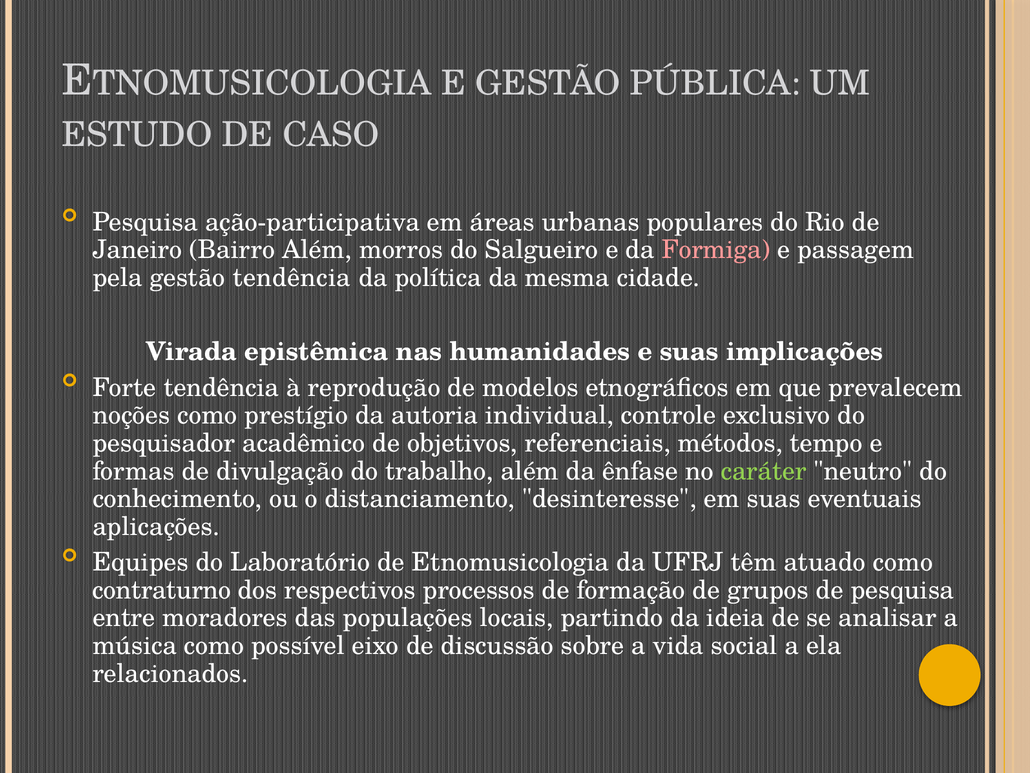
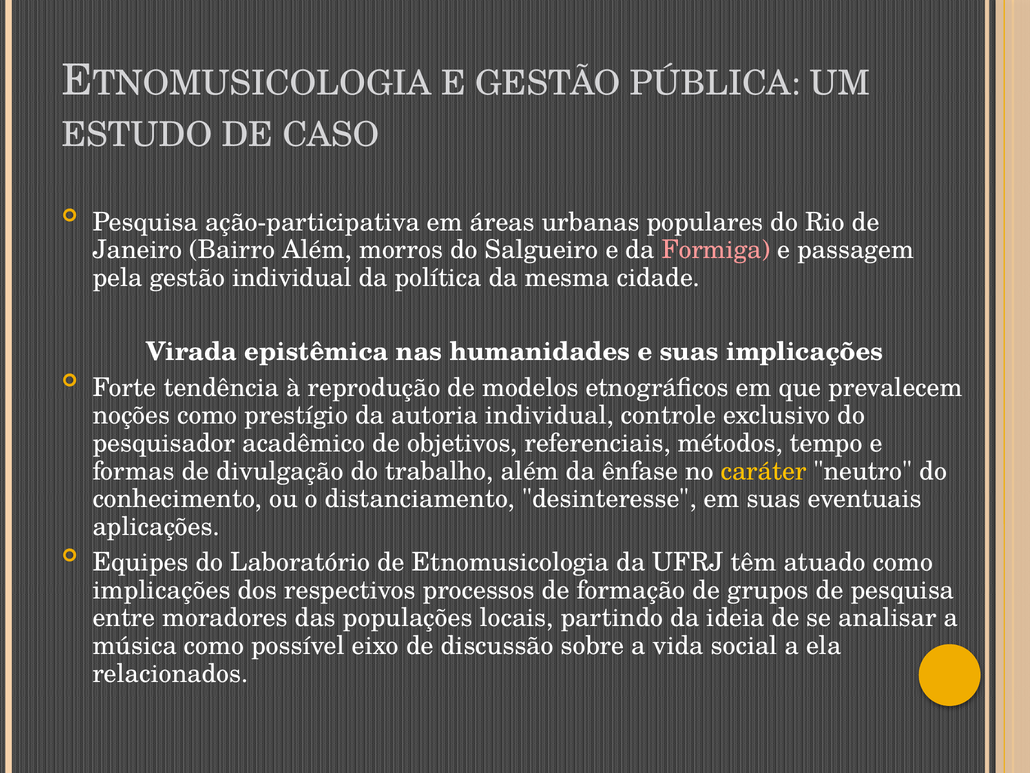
gestão tendência: tendência -> individual
caráter colour: light green -> yellow
contraturno at (162, 590): contraturno -> implicações
